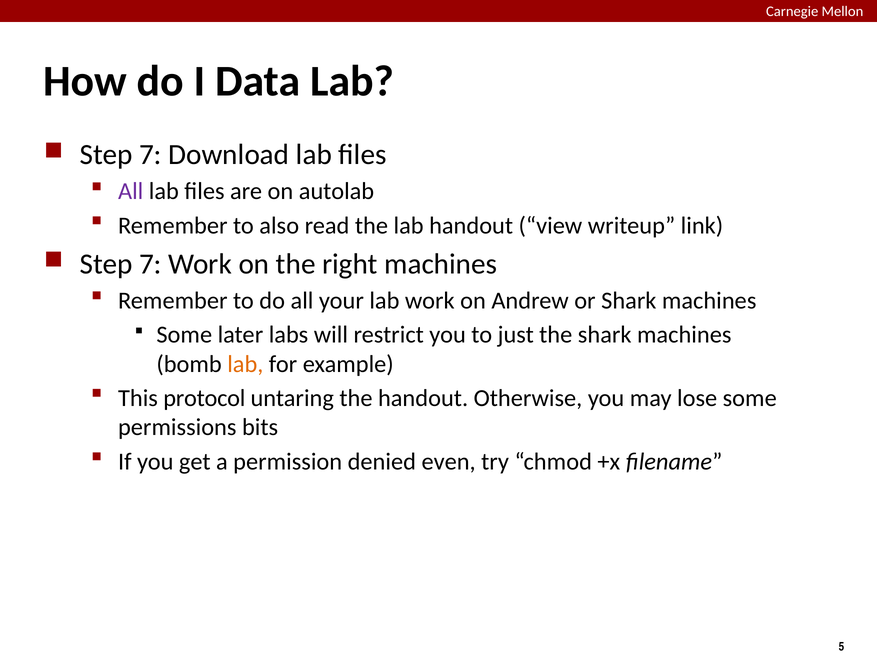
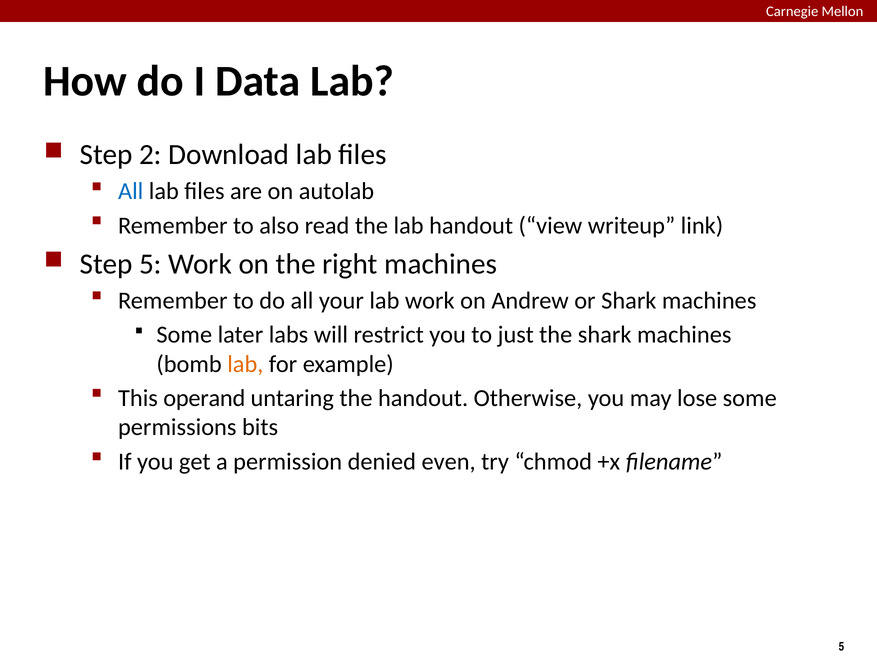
7 at (150, 155): 7 -> 2
All at (131, 191) colour: purple -> blue
7 at (150, 264): 7 -> 5
protocol: protocol -> operand
